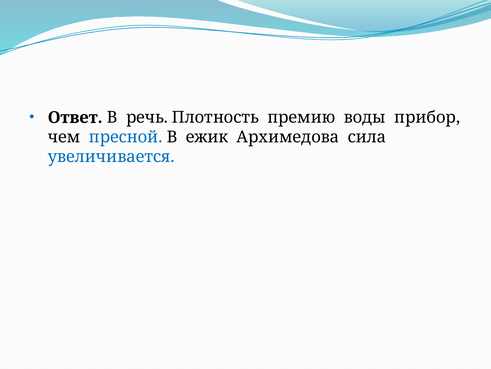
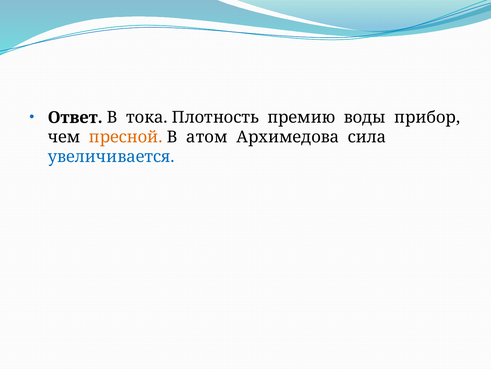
речь: речь -> тока
пресной colour: blue -> orange
ежик: ежик -> атом
